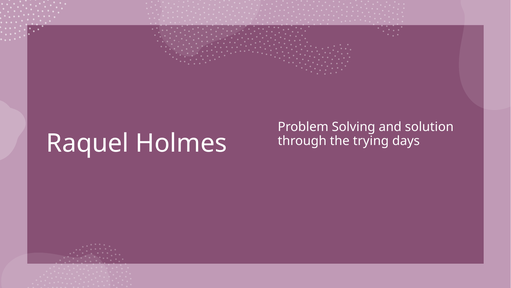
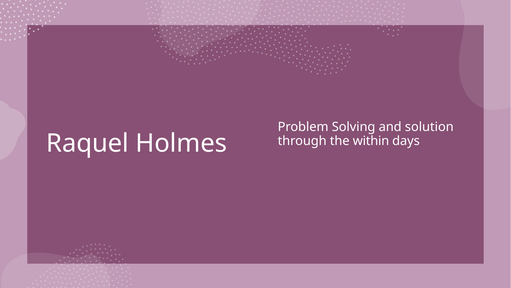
trying: trying -> within
